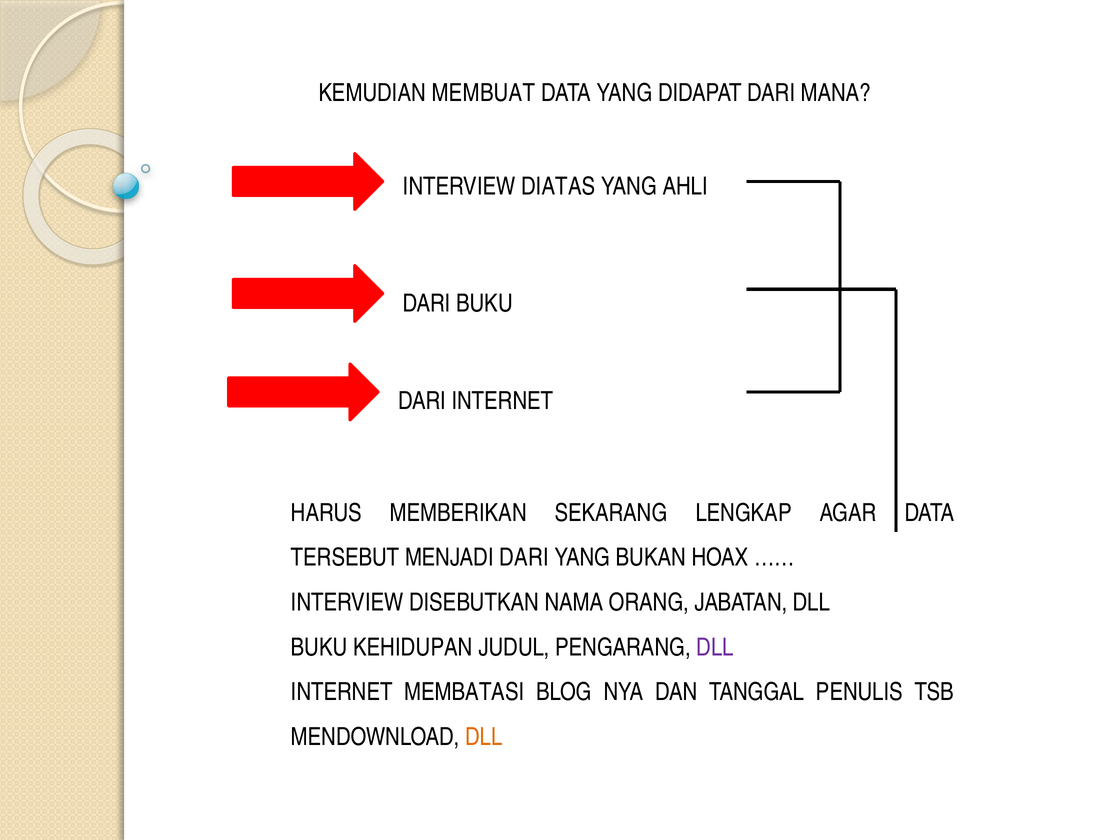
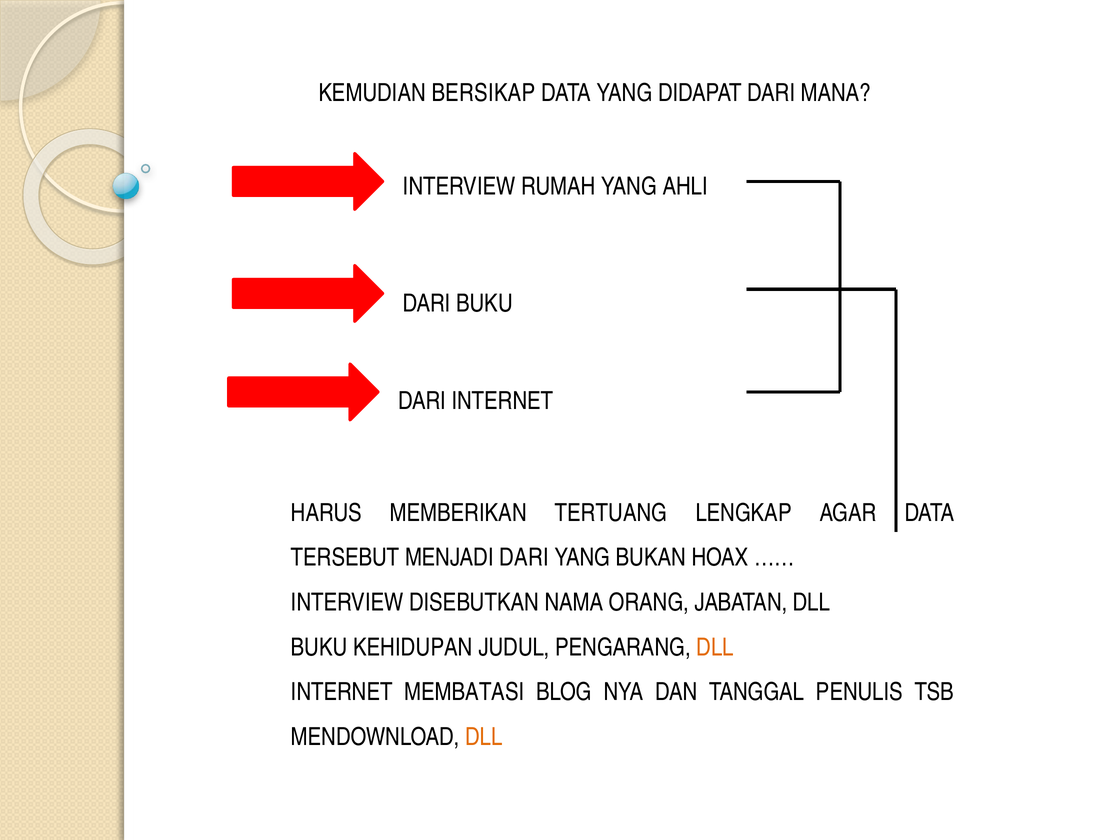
MEMBUAT: MEMBUAT -> BERSIKAP
DIATAS: DIATAS -> RUMAH
SEKARANG: SEKARANG -> TERTUANG
DLL at (715, 647) colour: purple -> orange
